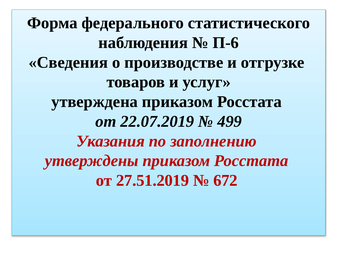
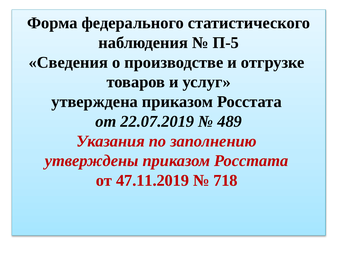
П-6: П-6 -> П-5
499: 499 -> 489
27.51.2019: 27.51.2019 -> 47.11.2019
672: 672 -> 718
